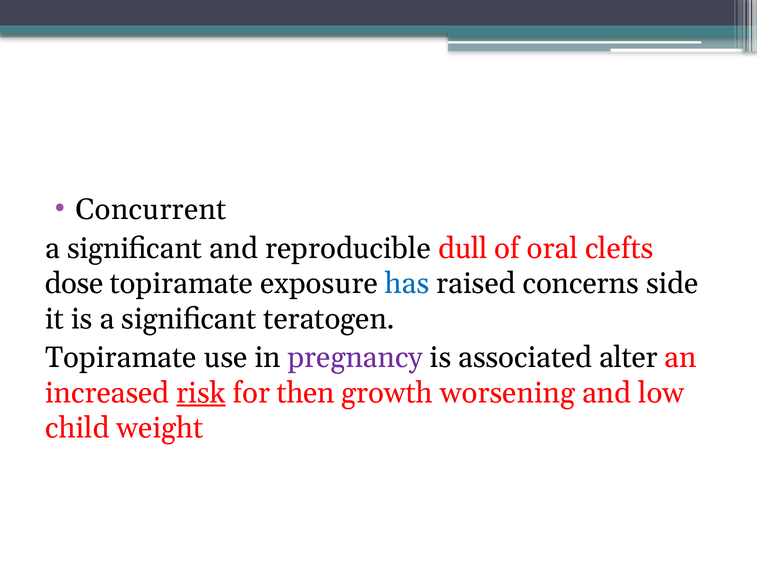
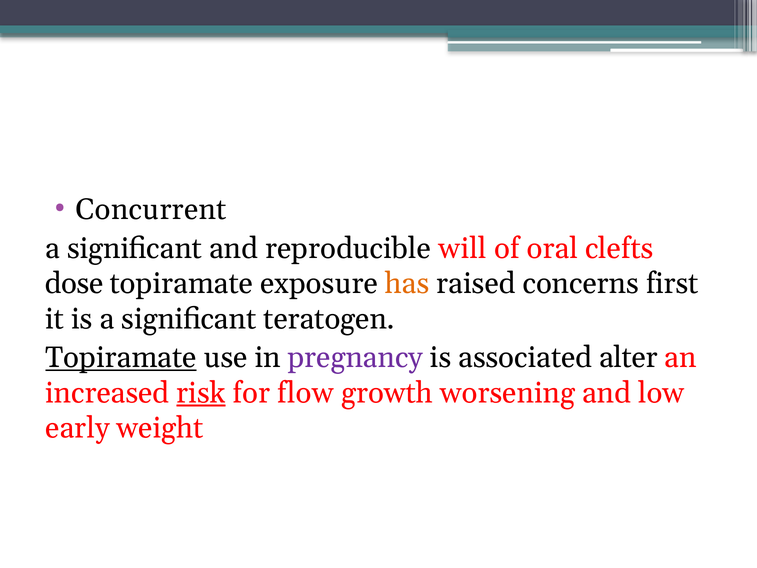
dull: dull -> will
has colour: blue -> orange
side: side -> first
Topiramate at (121, 357) underline: none -> present
then: then -> flow
child: child -> early
